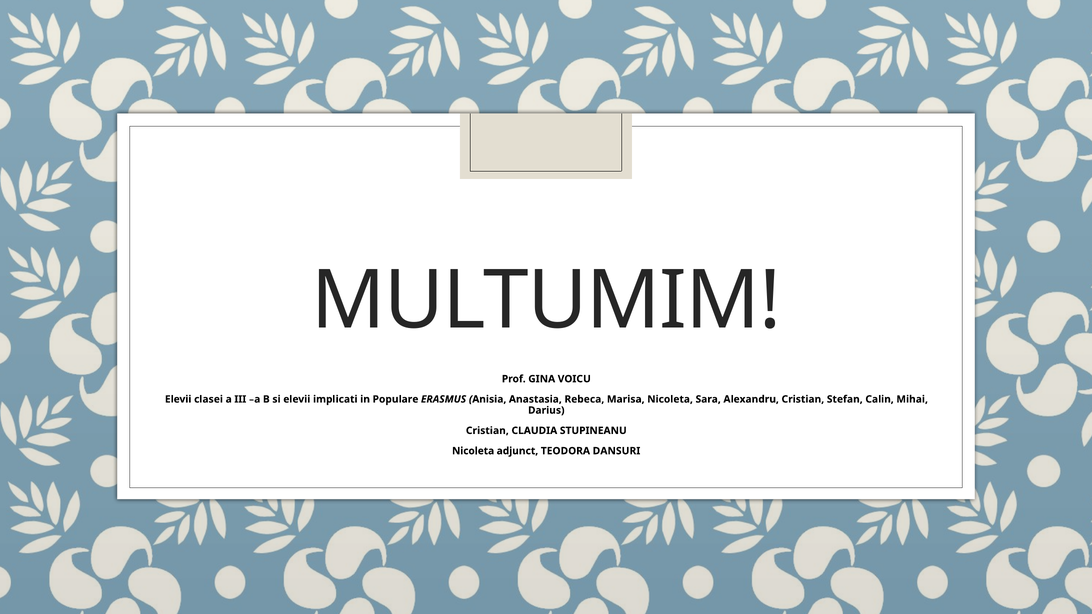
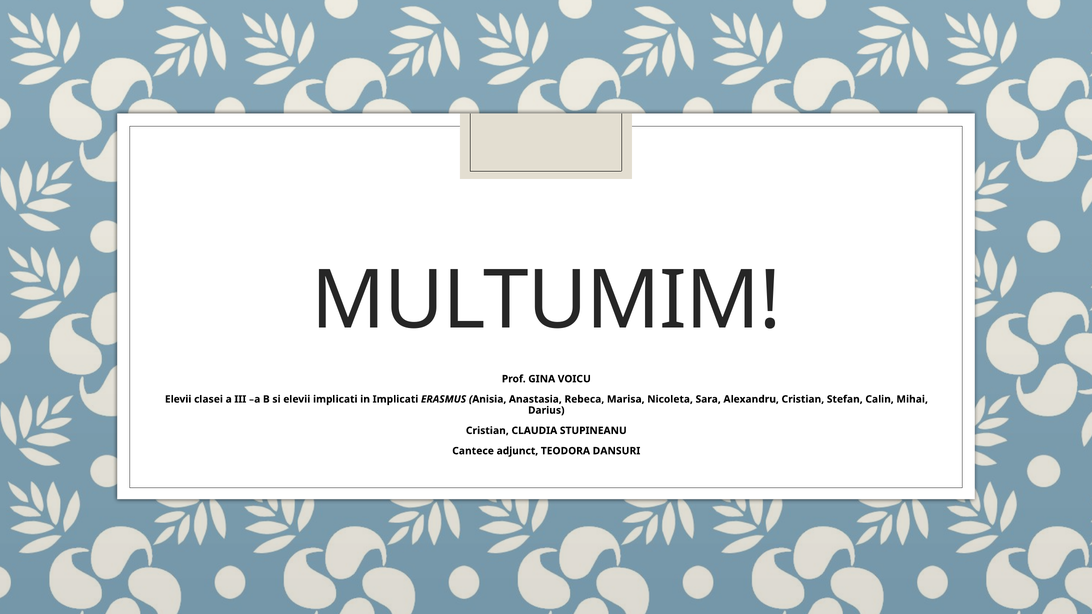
in Populare: Populare -> Implicati
Nicoleta at (473, 451): Nicoleta -> Cantece
